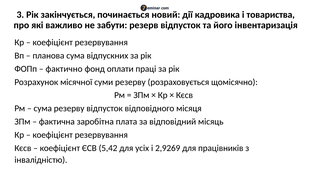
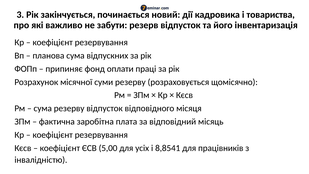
фактично: фактично -> припиняє
5,42: 5,42 -> 5,00
2,9269: 2,9269 -> 8,8541
